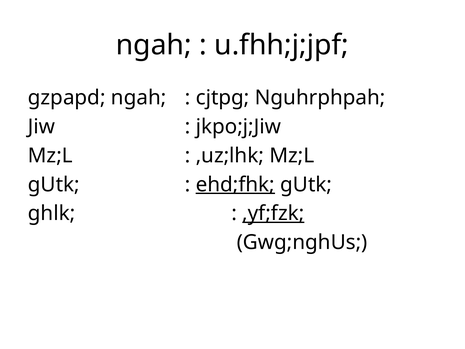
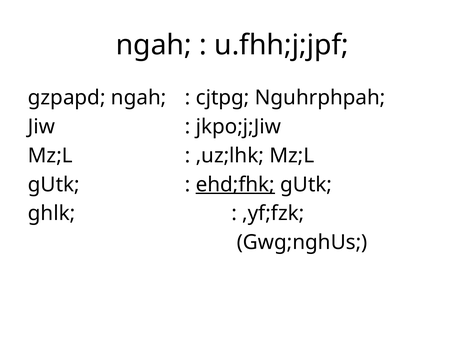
,yf;fzk underline: present -> none
